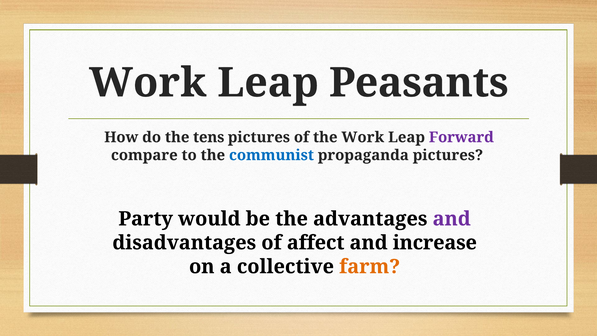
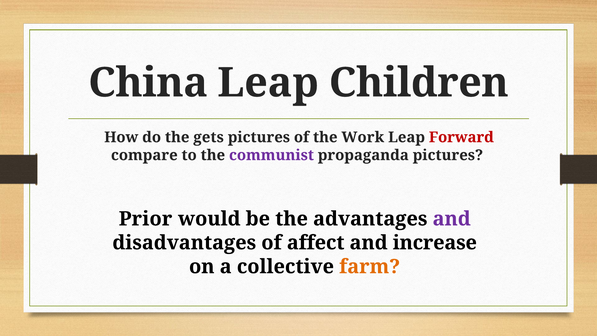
Work at (148, 83): Work -> China
Peasants: Peasants -> Children
tens: tens -> gets
Forward colour: purple -> red
communist colour: blue -> purple
Party: Party -> Prior
